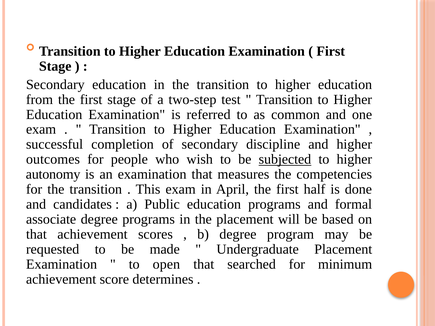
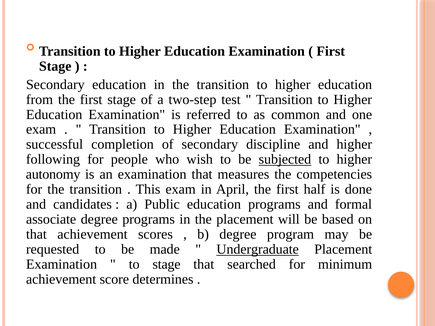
outcomes: outcomes -> following
Undergraduate underline: none -> present
to open: open -> stage
